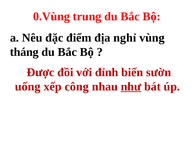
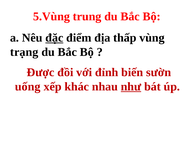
0.Vùng: 0.Vùng -> 5.Vùng
đặc underline: none -> present
nghỉ: nghỉ -> thấp
tháng: tháng -> trạng
công: công -> khác
